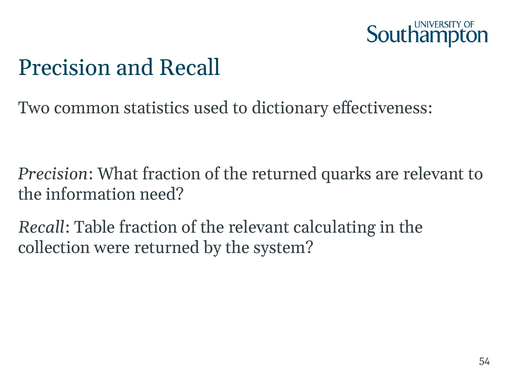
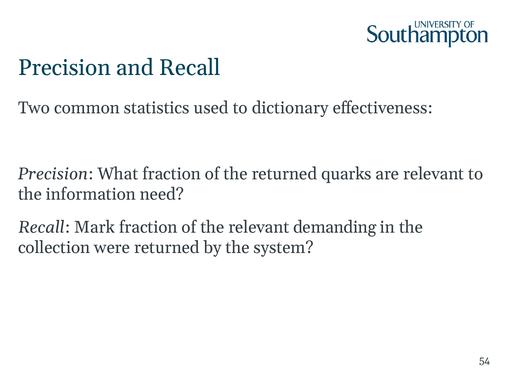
Table: Table -> Mark
calculating: calculating -> demanding
